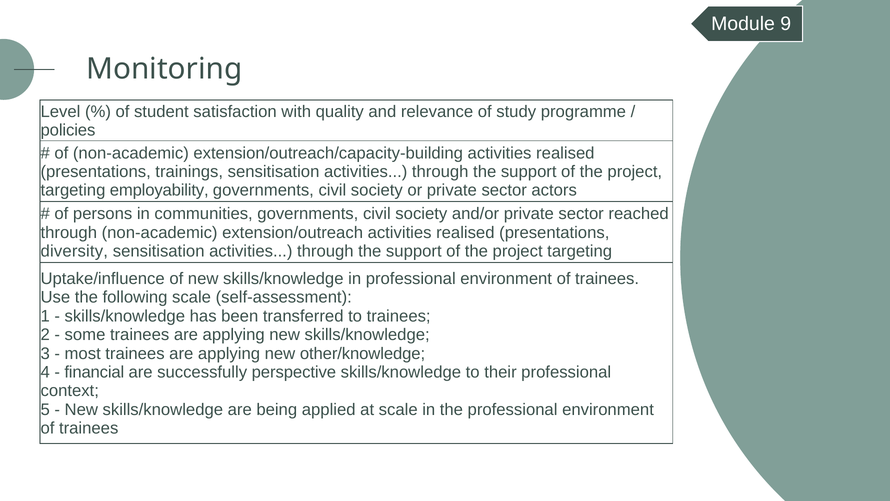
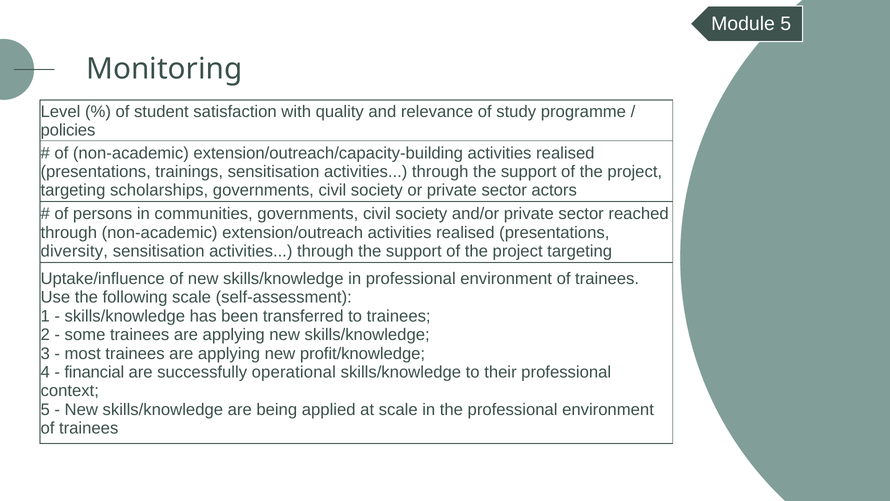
Module 9: 9 -> 5
employability: employability -> scholarships
other/knowledge: other/knowledge -> profit/knowledge
perspective: perspective -> operational
